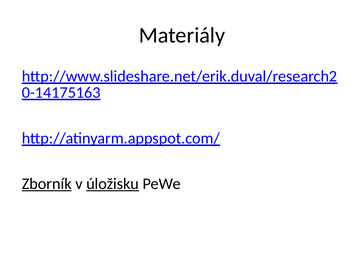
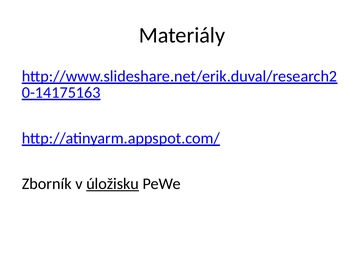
Zborník underline: present -> none
